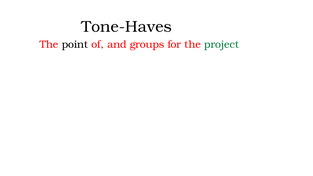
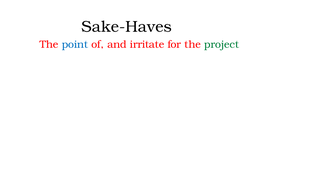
Tone-Haves: Tone-Haves -> Sake-Haves
point colour: black -> blue
groups: groups -> irritate
